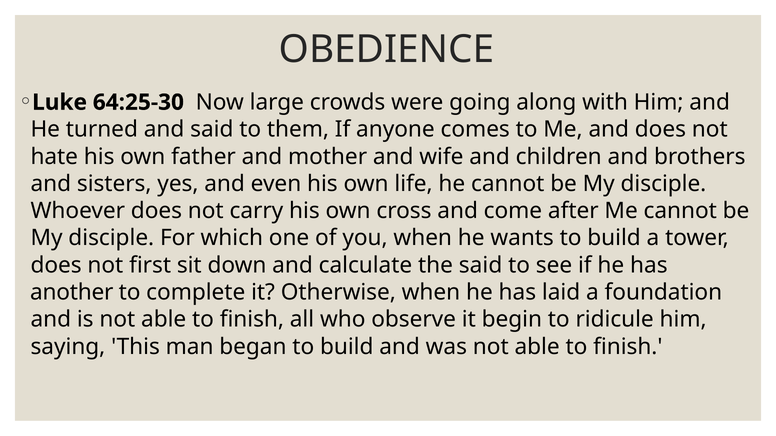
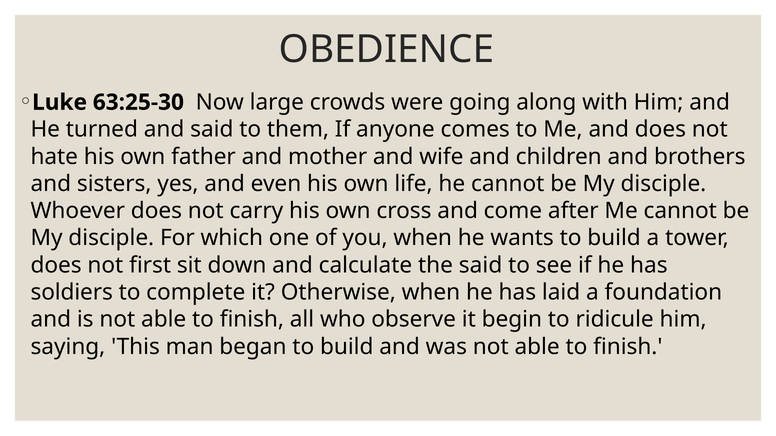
64:25-30: 64:25-30 -> 63:25-30
another: another -> soldiers
